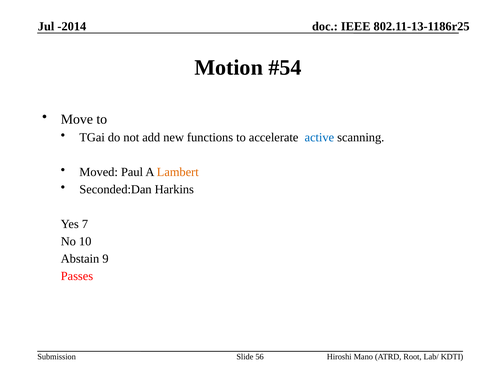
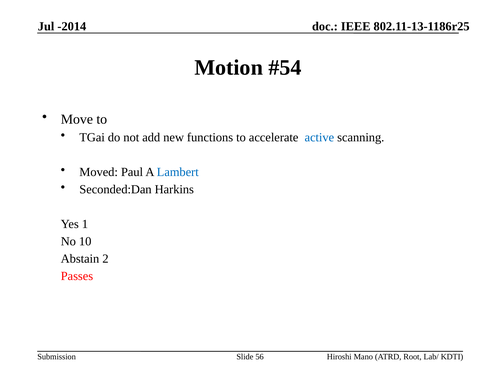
Lambert colour: orange -> blue
7: 7 -> 1
9: 9 -> 2
